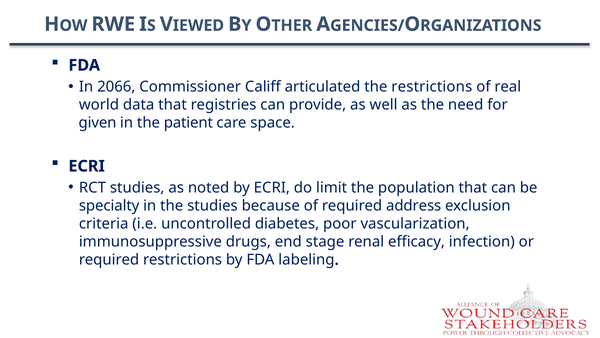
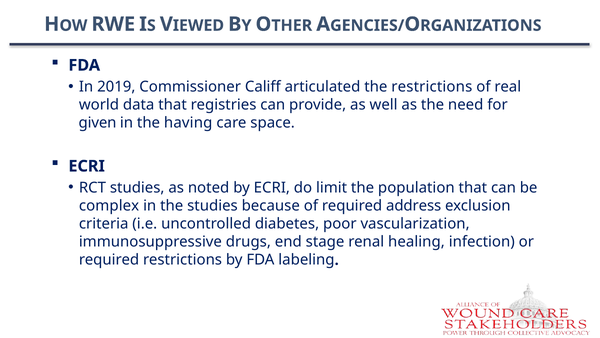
2066: 2066 -> 2019
patient: patient -> having
specialty: specialty -> complex
efficacy: efficacy -> healing
